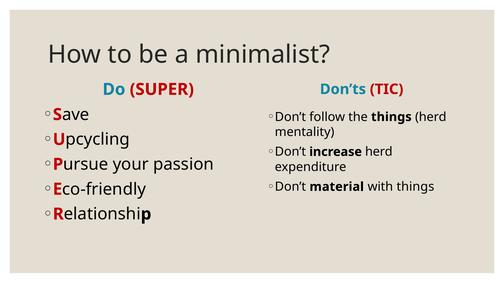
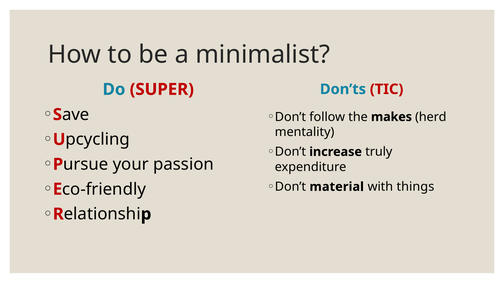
the things: things -> makes
increase herd: herd -> truly
